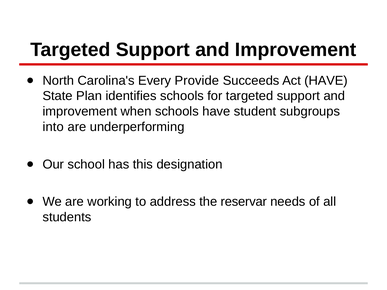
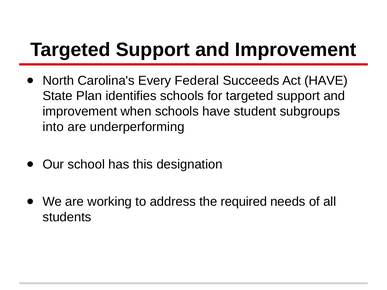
Provide: Provide -> Federal
reservar: reservar -> required
